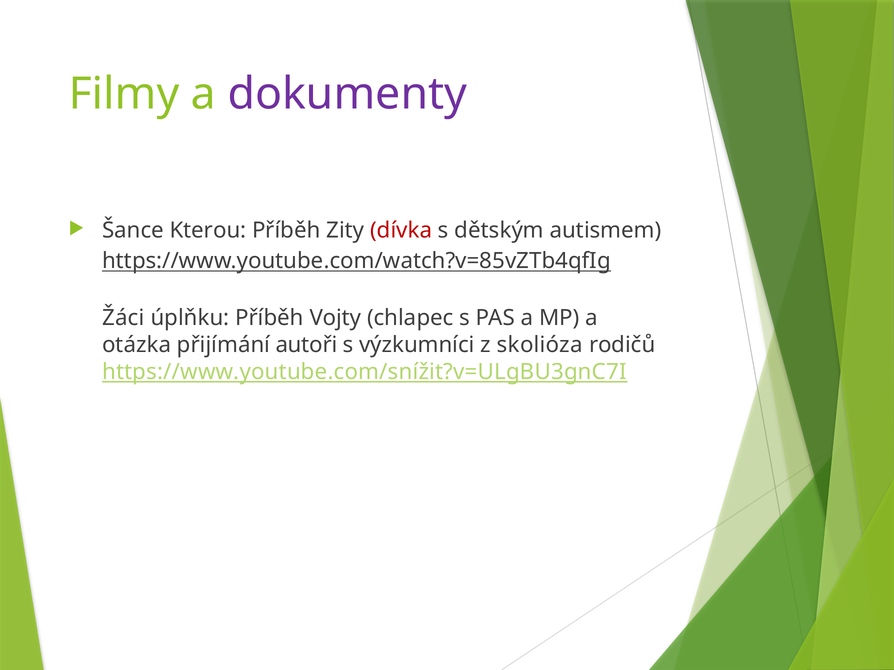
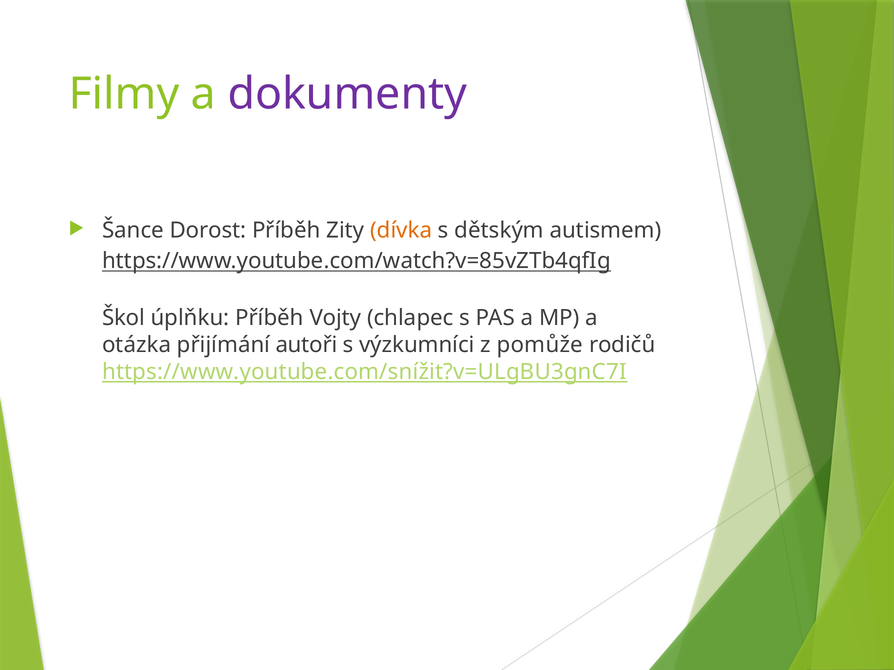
Kterou: Kterou -> Dorost
dívka colour: red -> orange
Žáci: Žáci -> Škol
skolióza: skolióza -> pomůže
